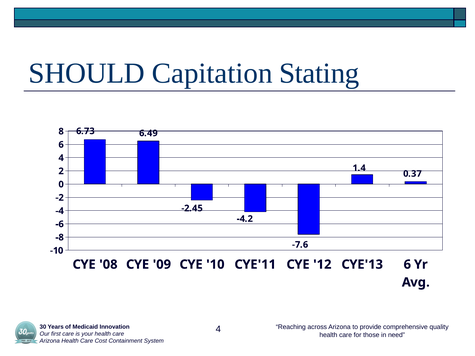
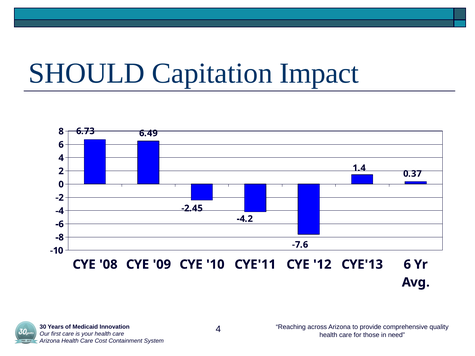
Stating: Stating -> Impact
